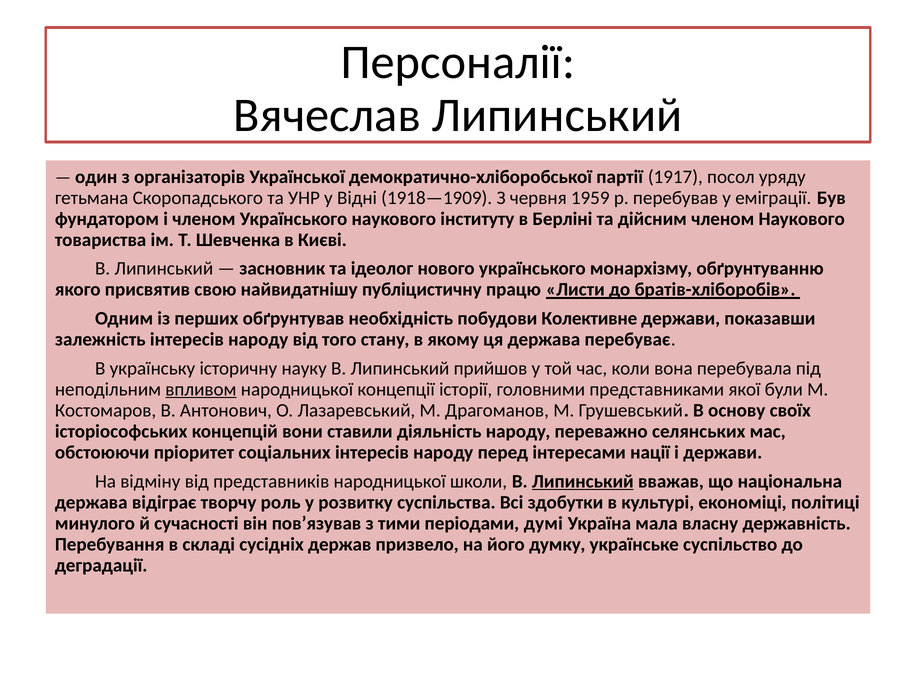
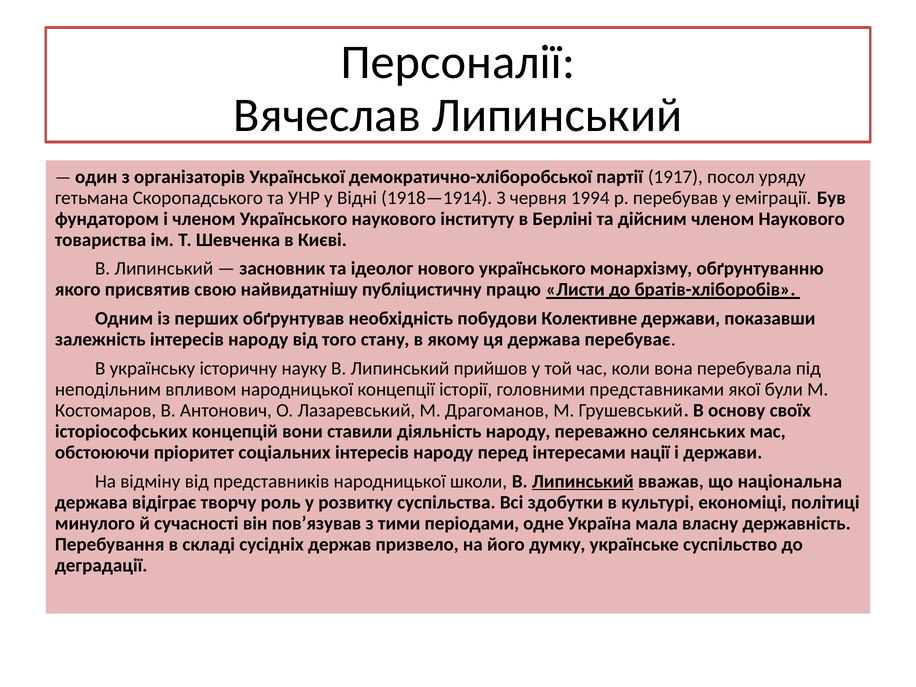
1918—1909: 1918—1909 -> 1918—1914
1959: 1959 -> 1994
впливом underline: present -> none
думі: думі -> одне
